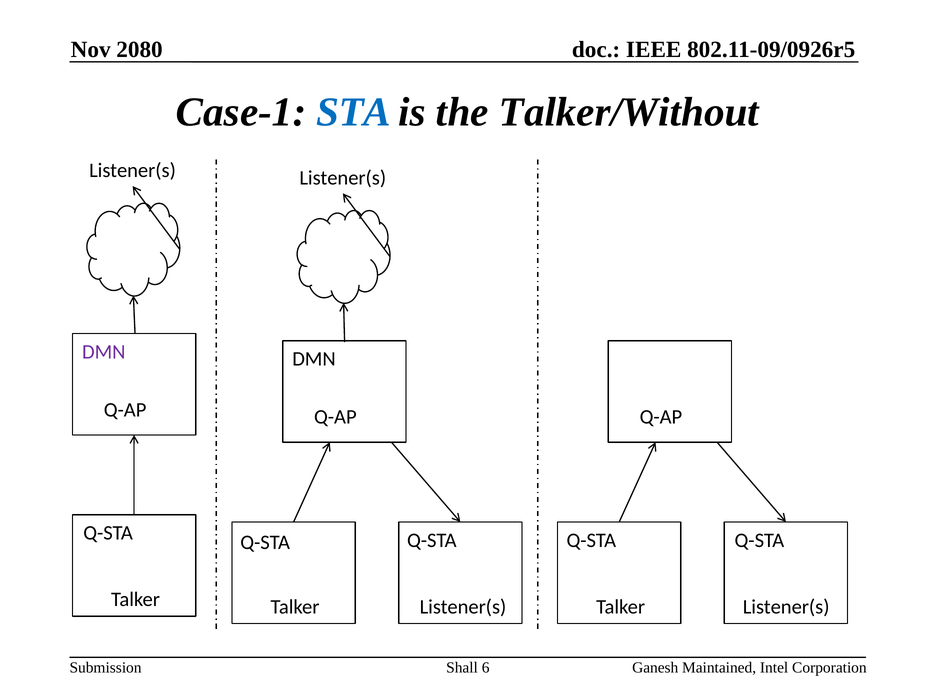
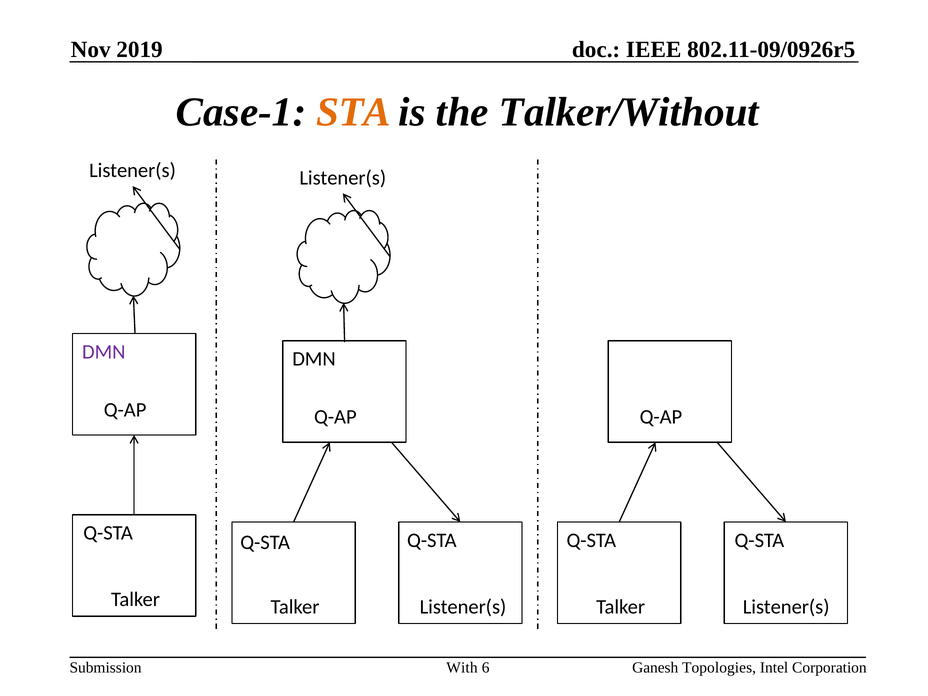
2080: 2080 -> 2019
STA colour: blue -> orange
Shall: Shall -> With
Maintained: Maintained -> Topologies
